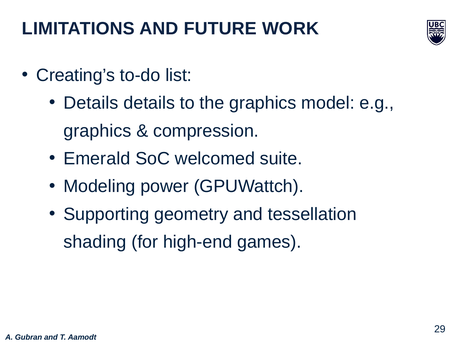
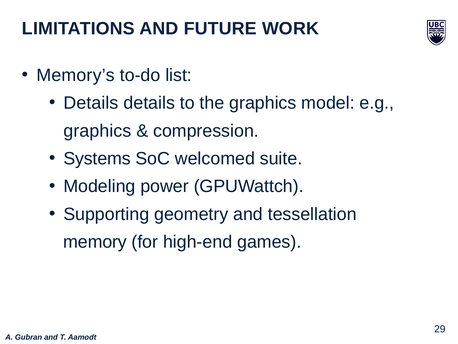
Creating’s: Creating’s -> Memory’s
Emerald: Emerald -> Systems
shading: shading -> memory
